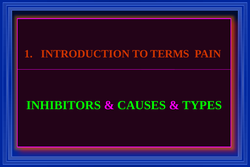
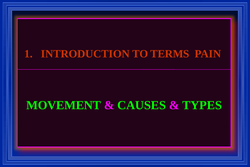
INHIBITORS: INHIBITORS -> MOVEMENT
